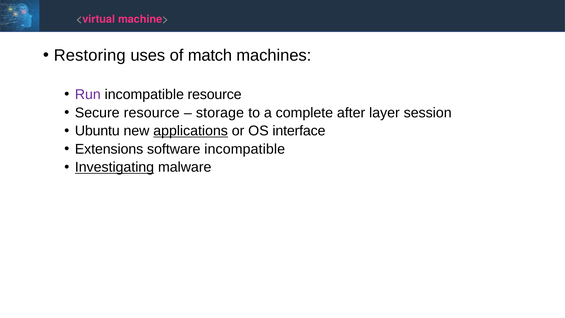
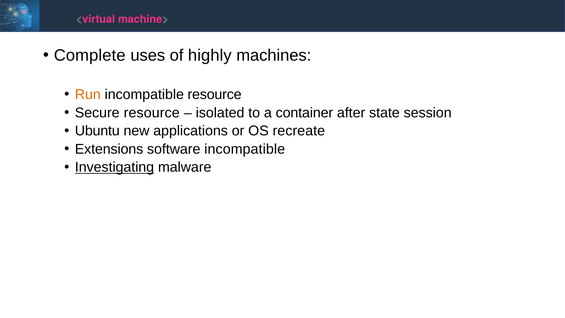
Restoring: Restoring -> Complete
match: match -> highly
Run colour: purple -> orange
storage: storage -> isolated
complete: complete -> container
layer: layer -> state
applications underline: present -> none
interface: interface -> recreate
